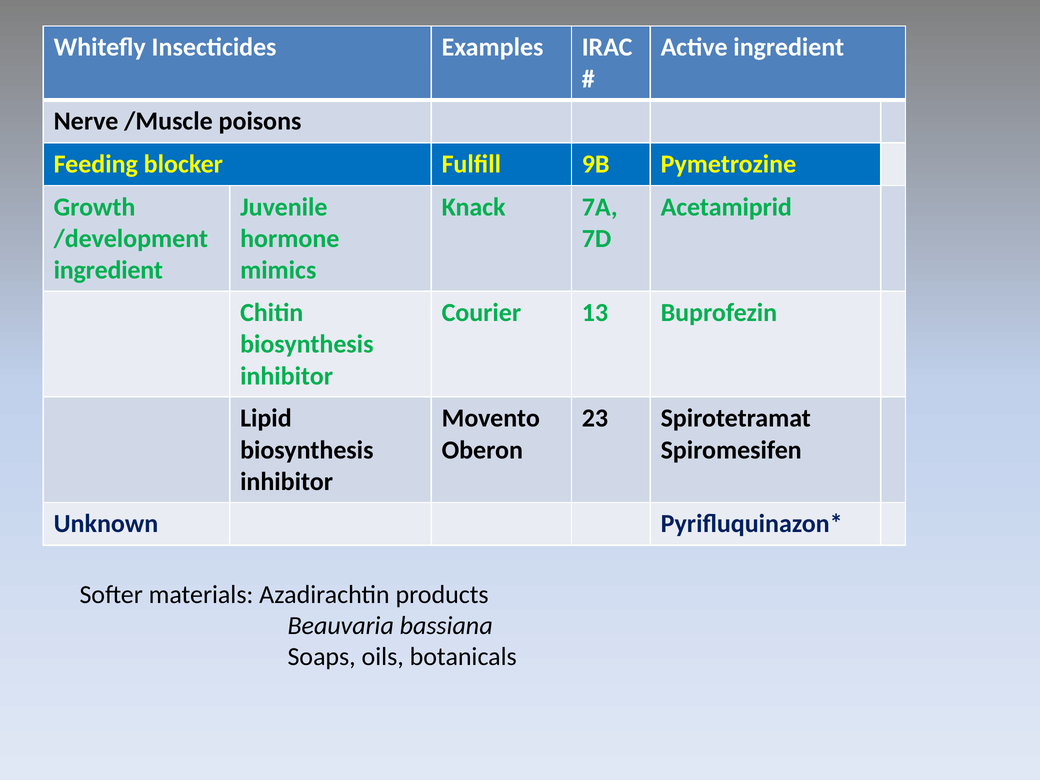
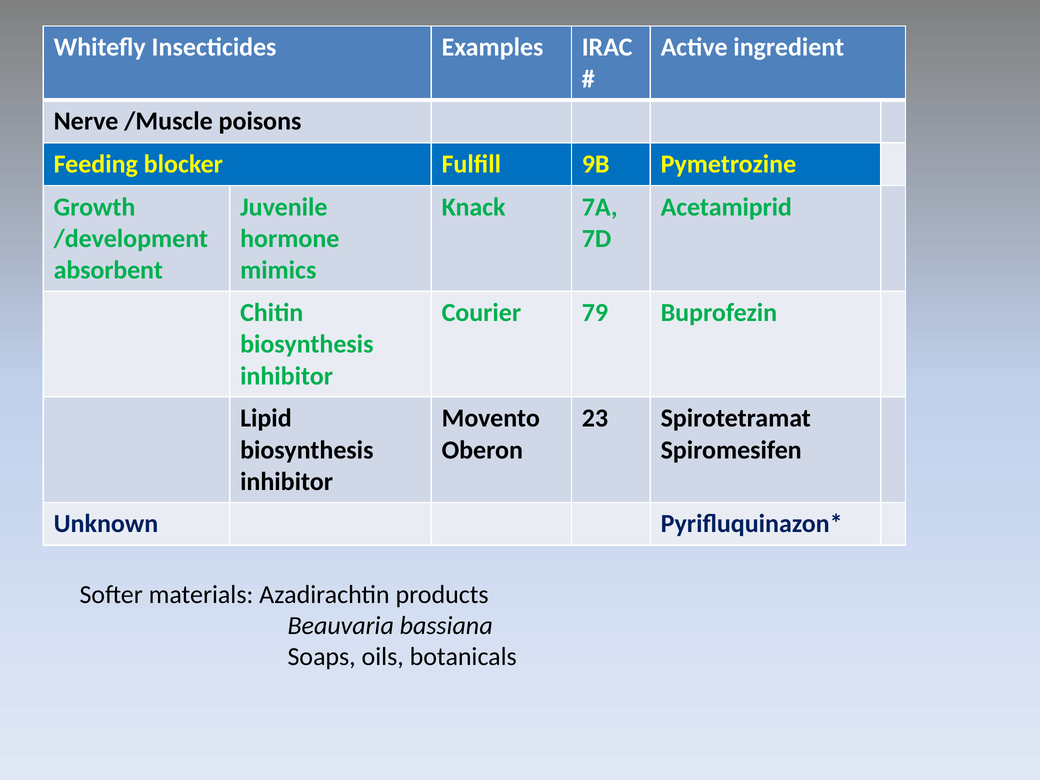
ingredient at (108, 270): ingredient -> absorbent
13: 13 -> 79
